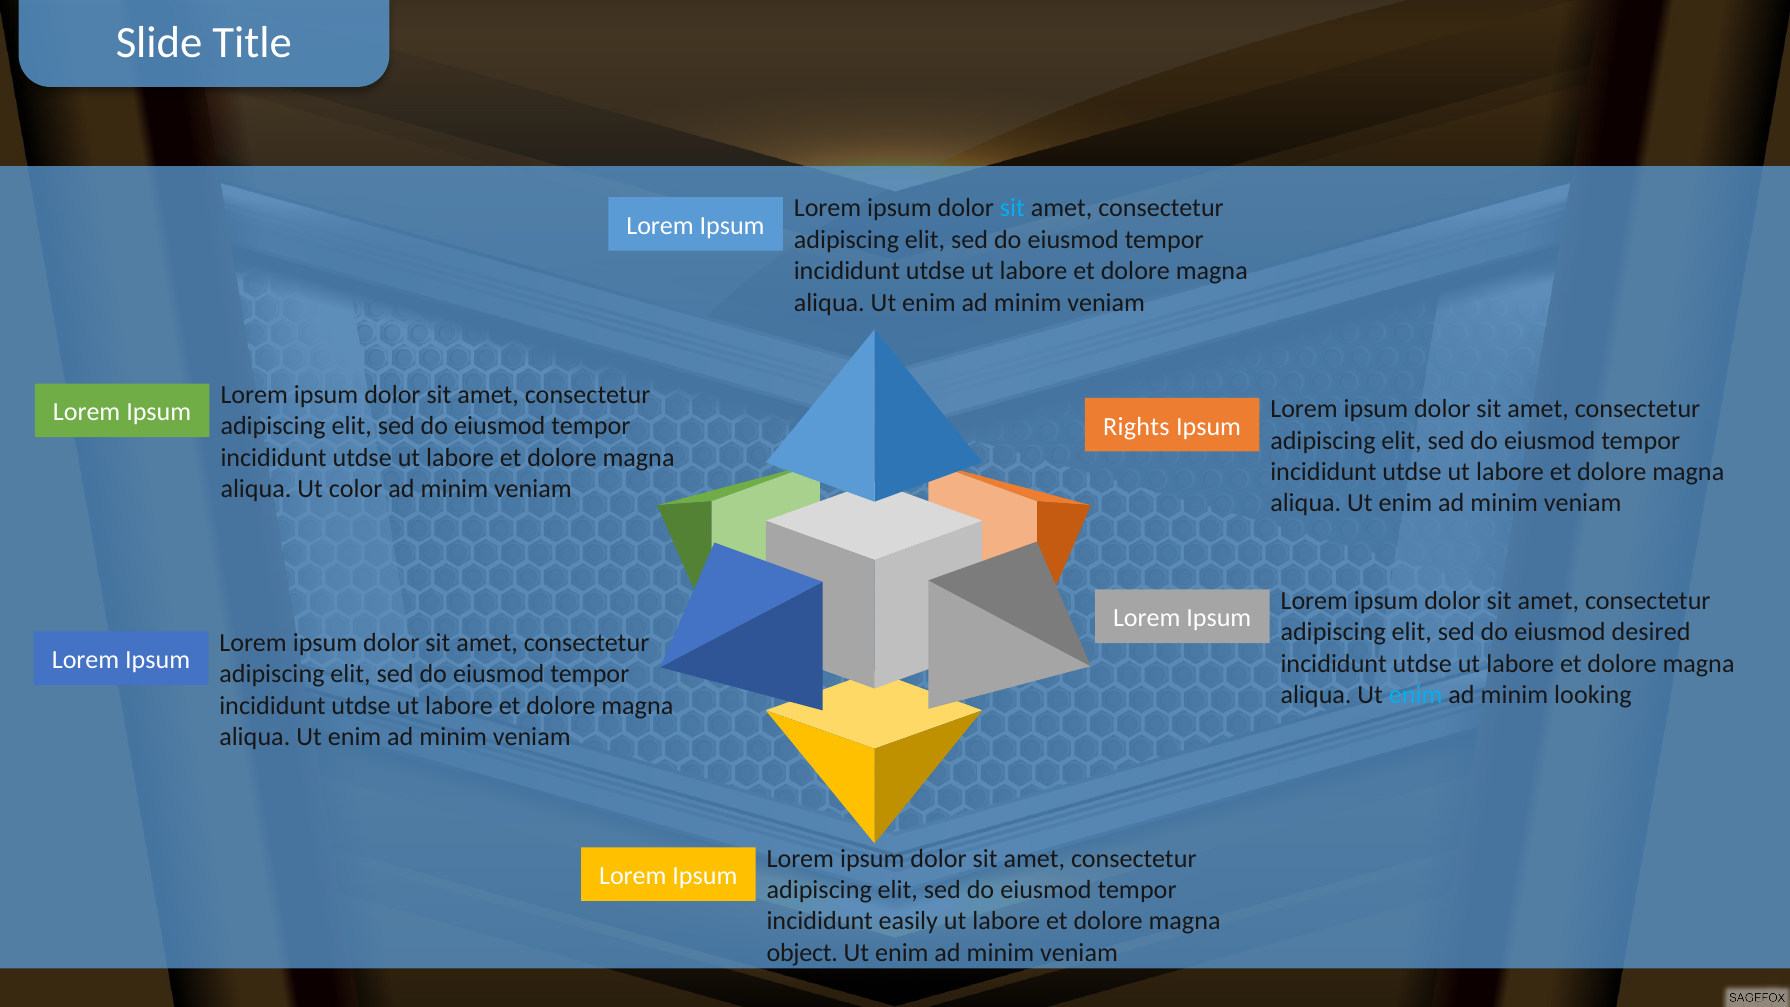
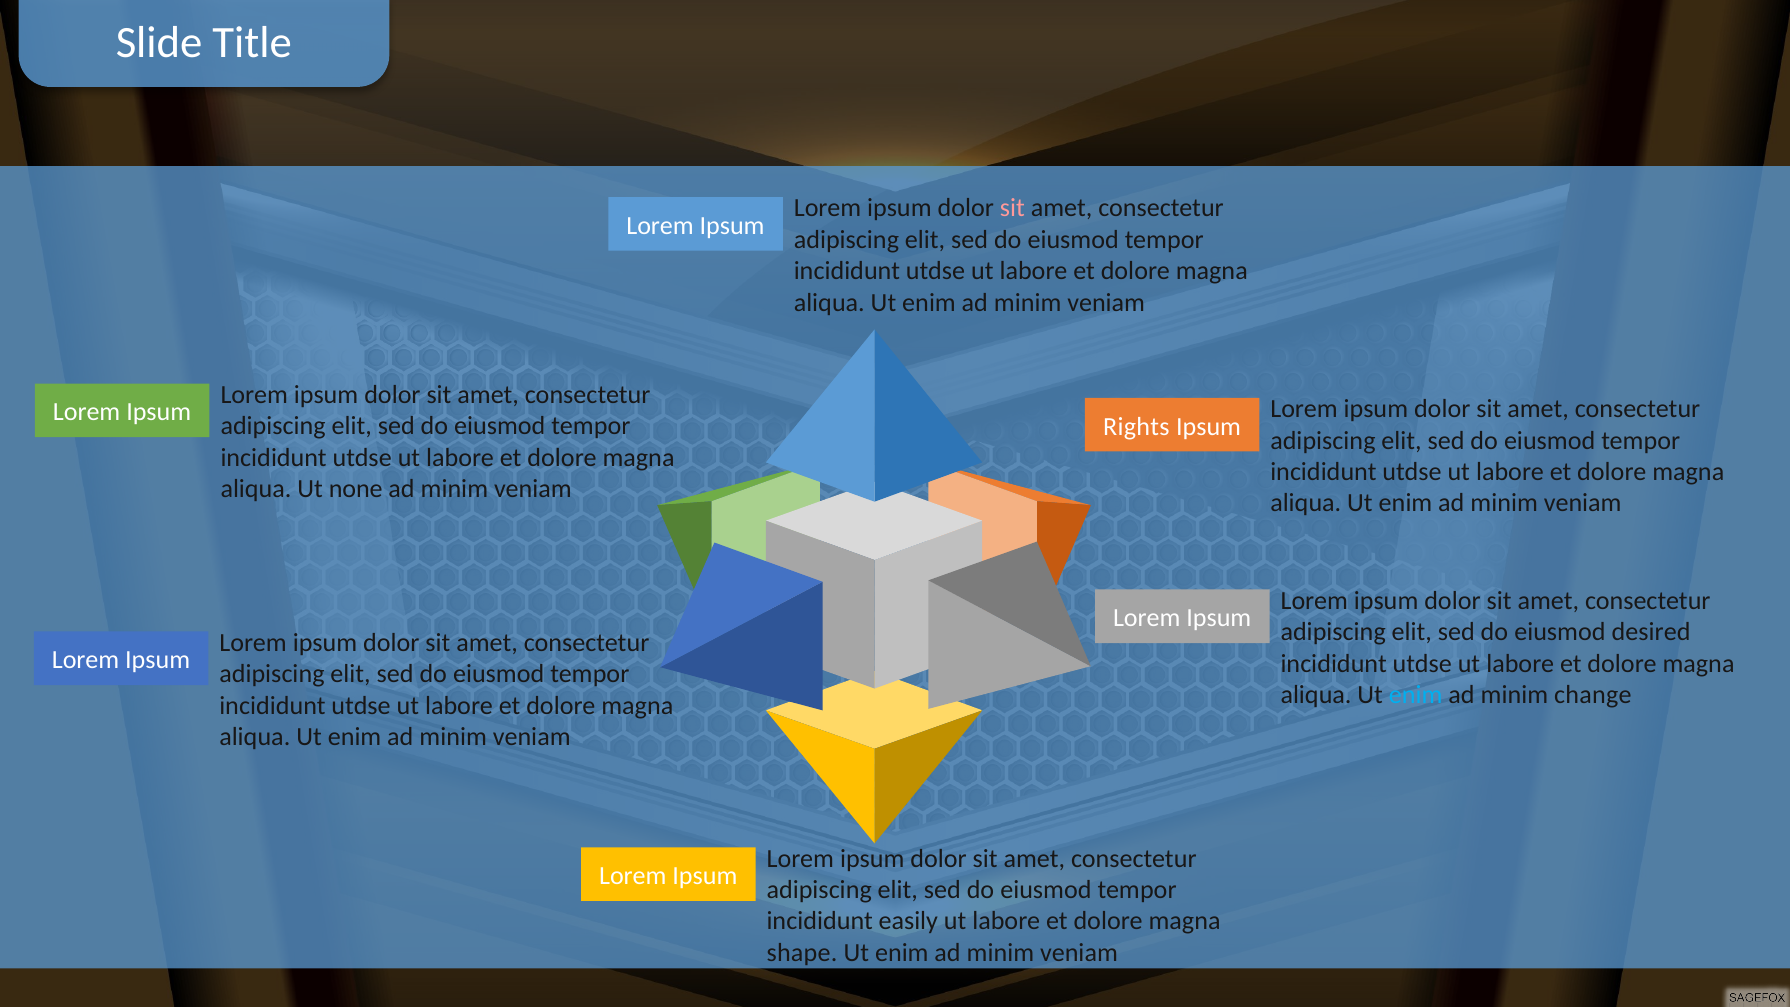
sit at (1012, 208) colour: light blue -> pink
color: color -> none
looking: looking -> change
object: object -> shape
